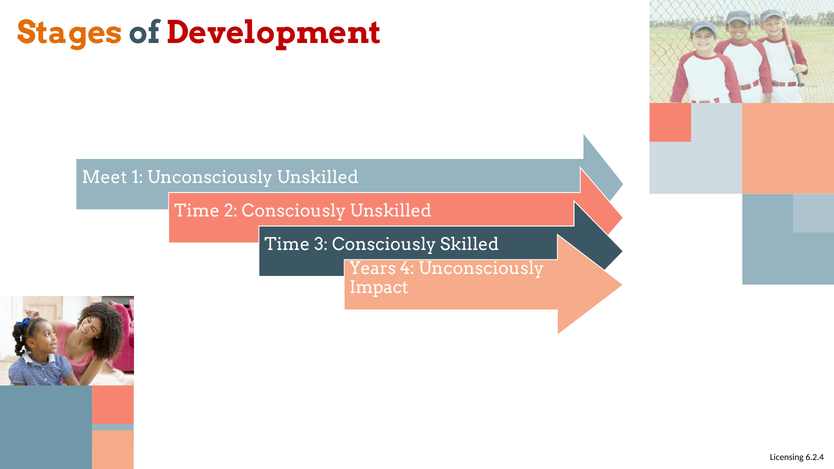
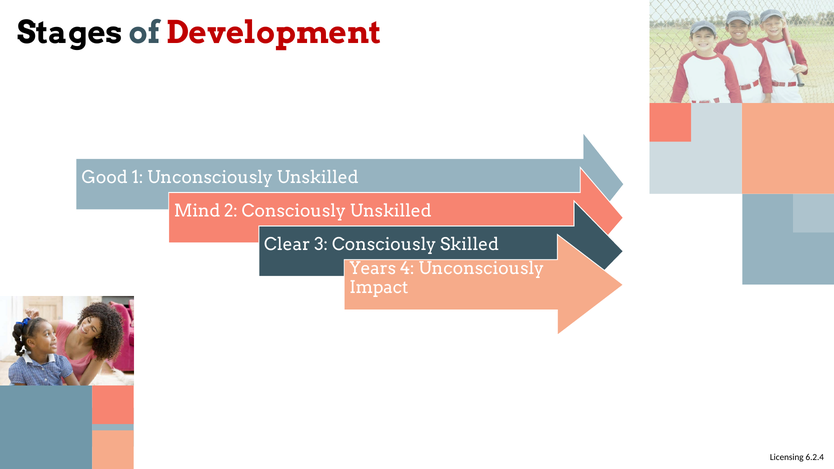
Stages colour: orange -> black
Meet: Meet -> Good
Time at (197, 211): Time -> Mind
Time at (287, 245): Time -> Clear
